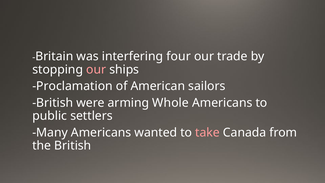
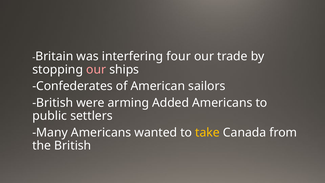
Proclamation: Proclamation -> Confederates
Whole: Whole -> Added
take colour: pink -> yellow
